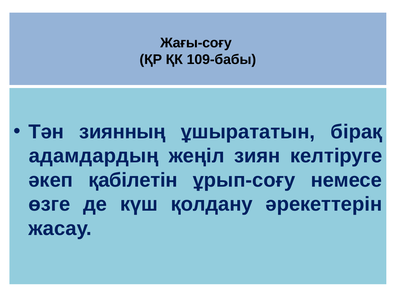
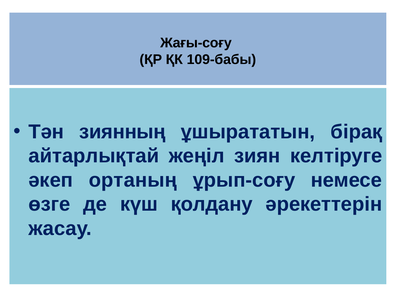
адамдардың: адамдардың -> айтарлықтай
қабiлетiн: қабiлетiн -> ортаның
